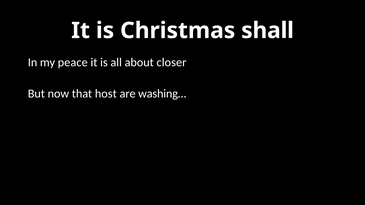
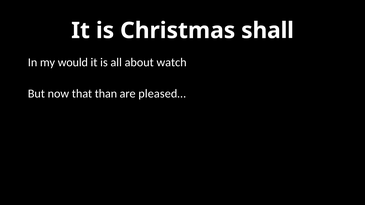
peace: peace -> would
closer: closer -> watch
host: host -> than
washing…: washing… -> pleased…
